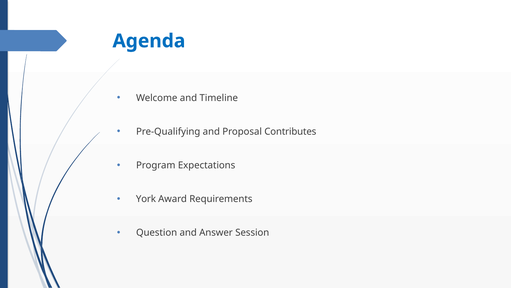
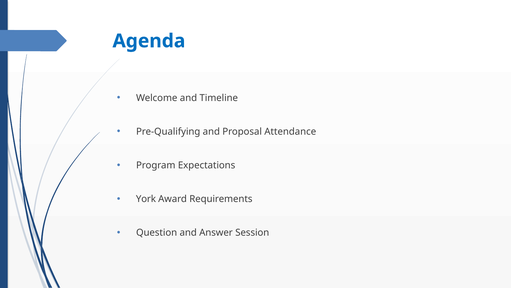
Contributes: Contributes -> Attendance
